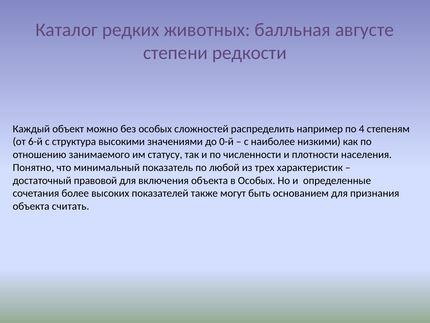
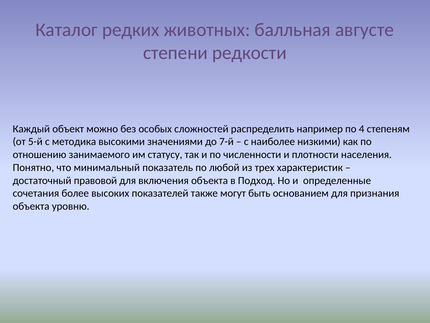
6-й: 6-й -> 5-й
структура: структура -> методика
0-й: 0-й -> 7-й
в Особых: Особых -> Подход
считать: считать -> уровню
